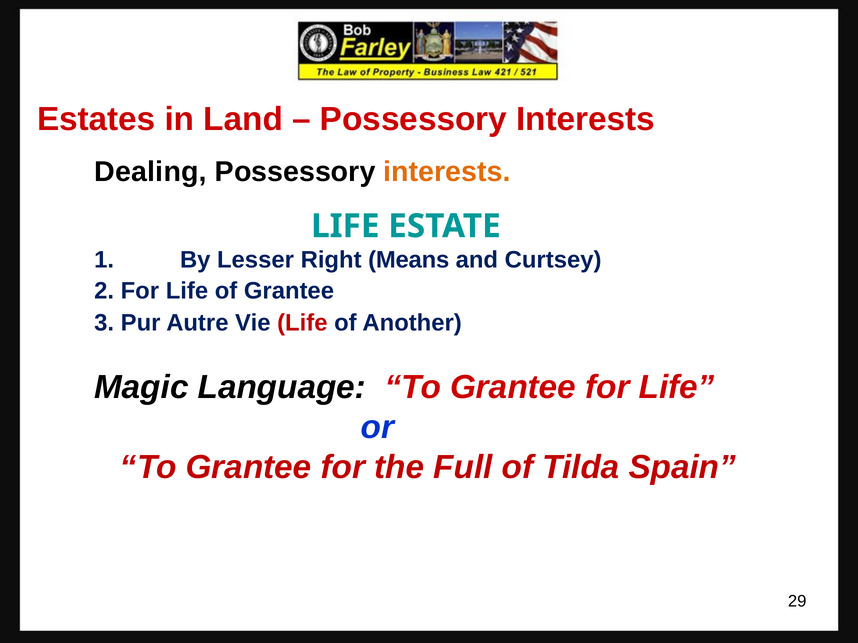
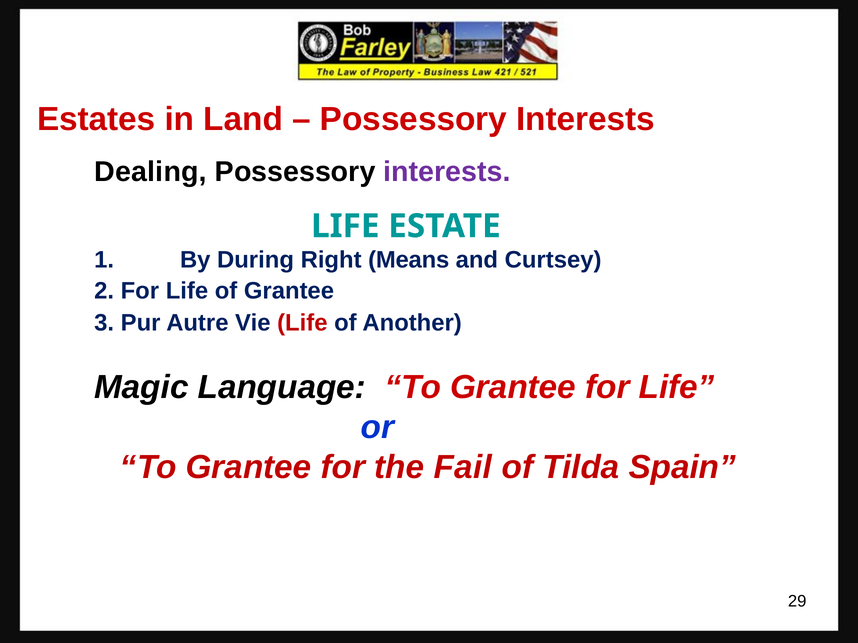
interests at (447, 172) colour: orange -> purple
Lesser: Lesser -> During
Full: Full -> Fail
